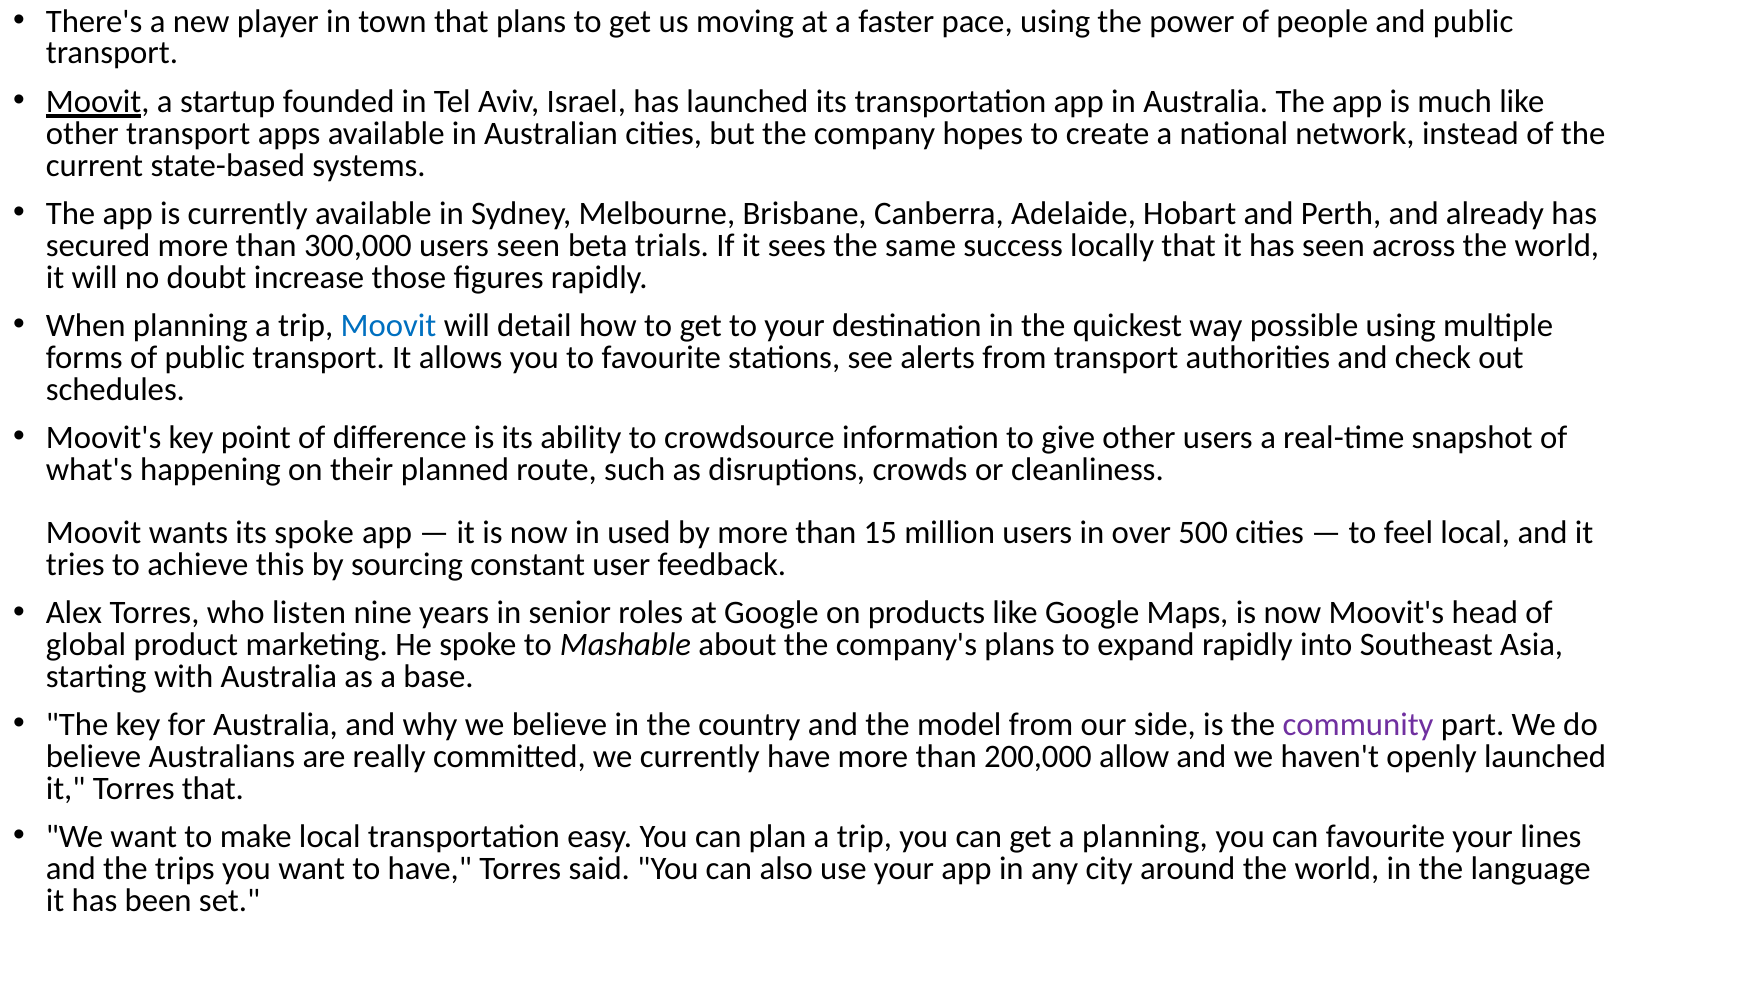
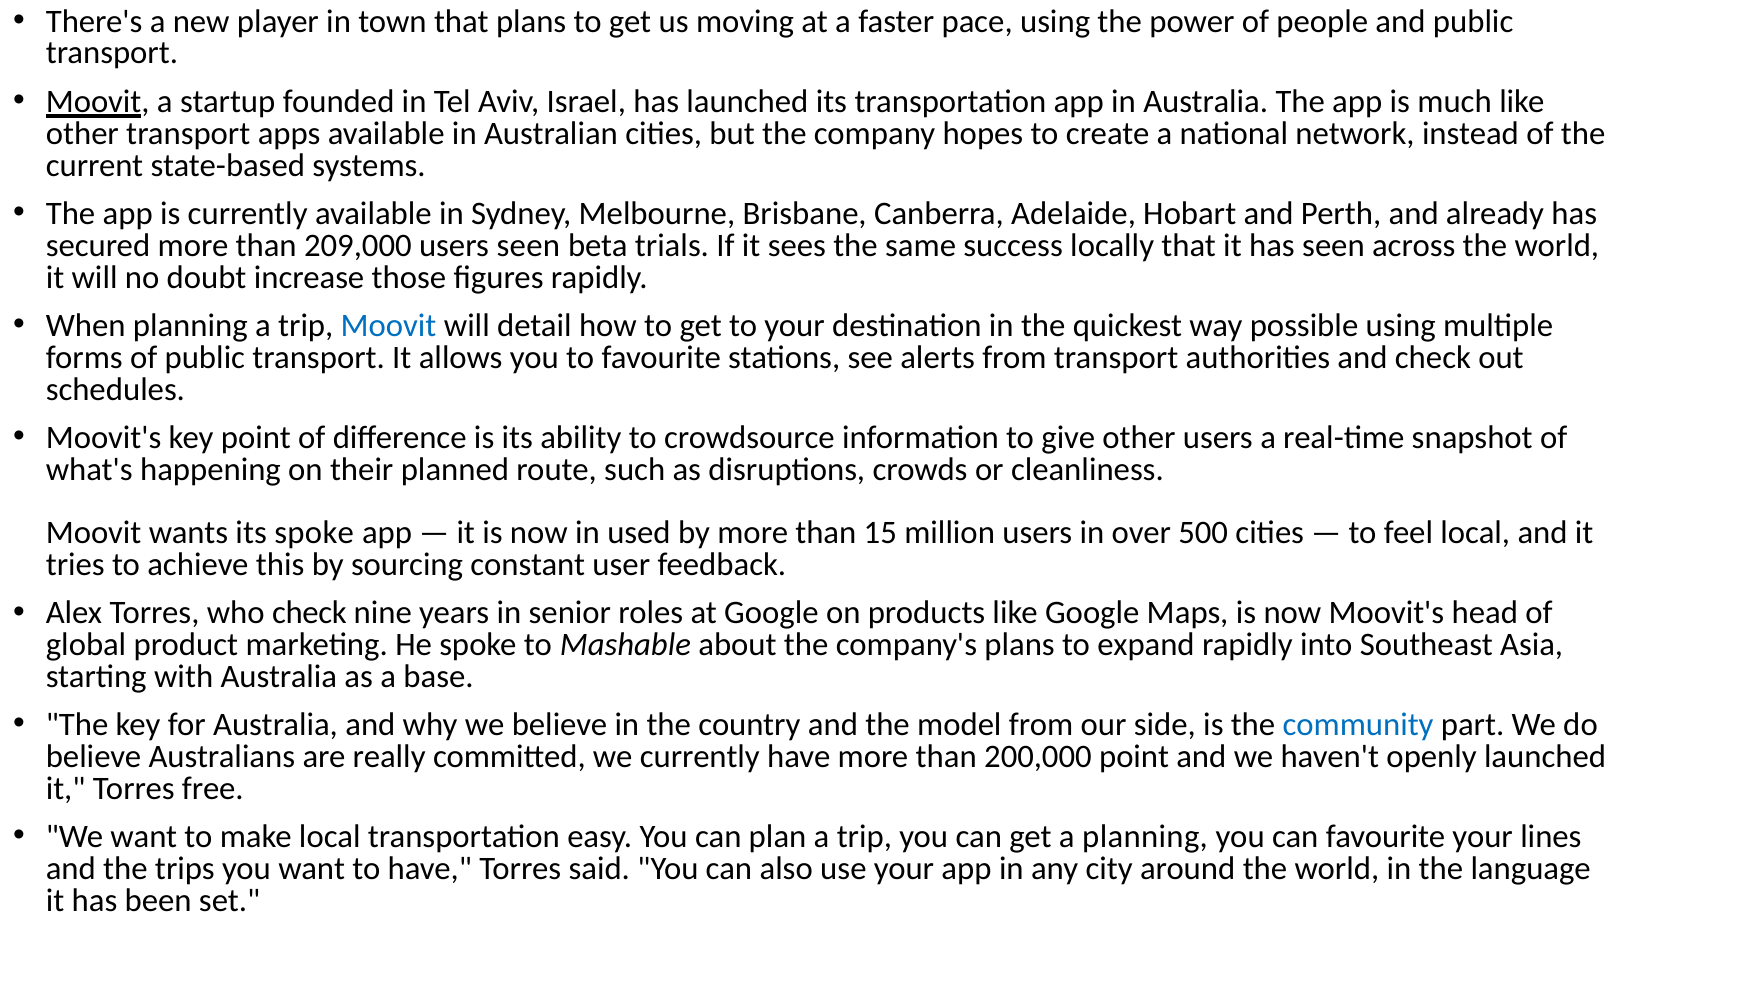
300,000: 300,000 -> 209,000
who listen: listen -> check
community colour: purple -> blue
200,000 allow: allow -> point
Torres that: that -> free
